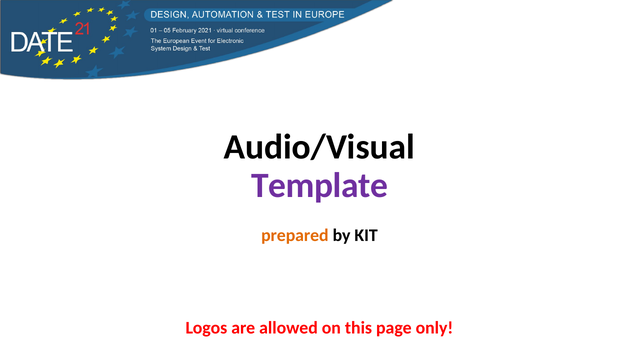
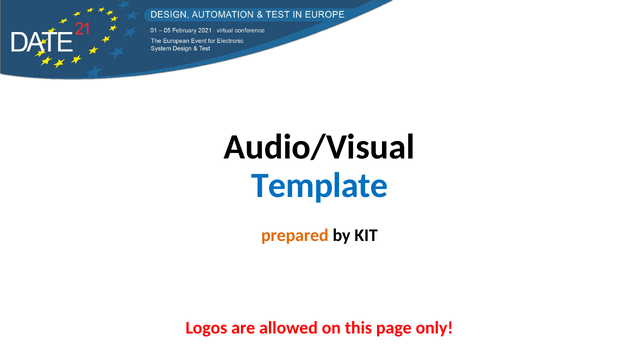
Template colour: purple -> blue
